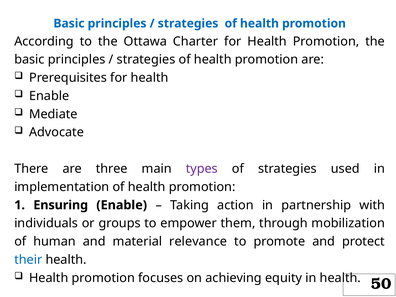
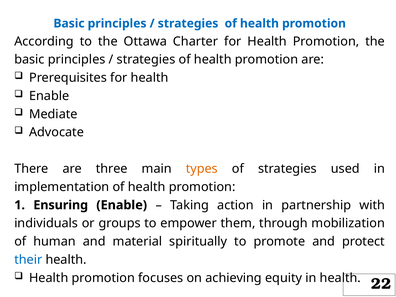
types colour: purple -> orange
relevance: relevance -> spiritually
50: 50 -> 22
